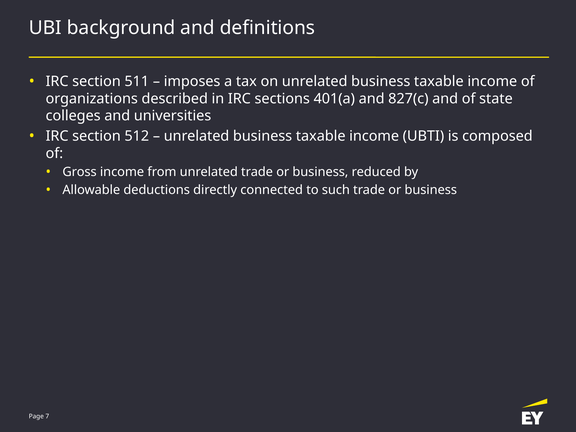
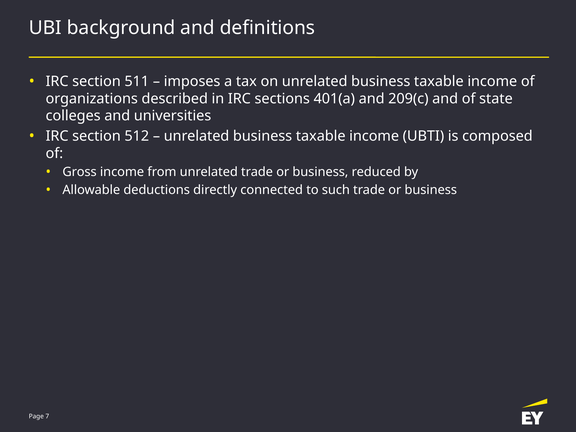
827(c: 827(c -> 209(c
